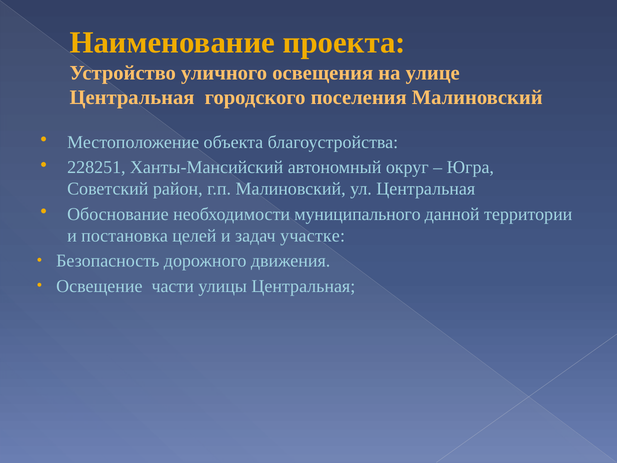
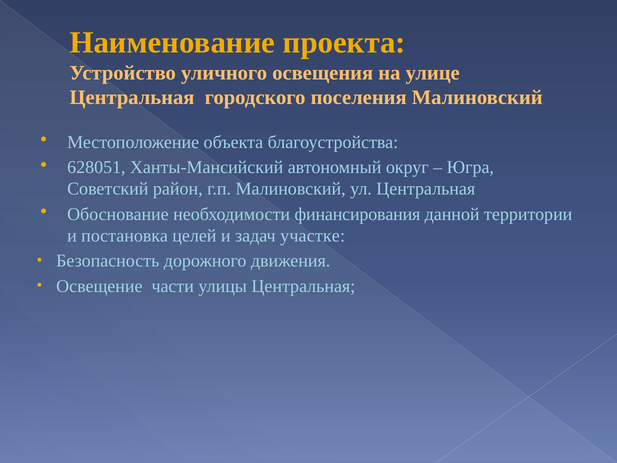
228251: 228251 -> 628051
муниципального: муниципального -> финансирования
